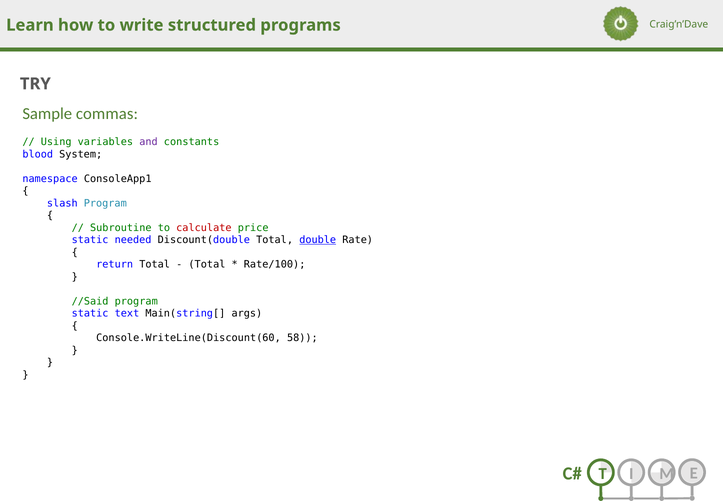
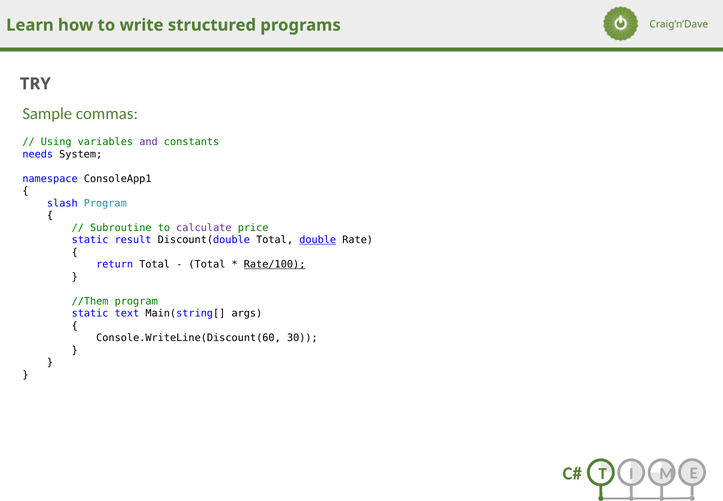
blood: blood -> needs
calculate colour: red -> purple
needed: needed -> result
Rate/100 underline: none -> present
//Said: //Said -> //Them
58: 58 -> 30
